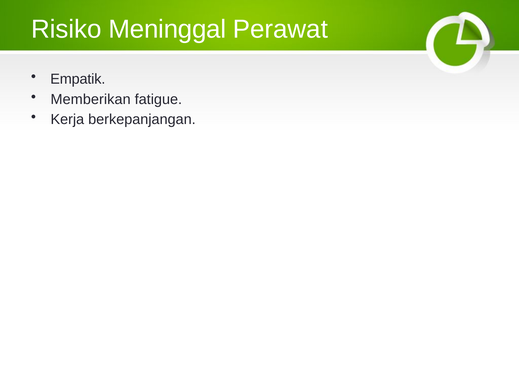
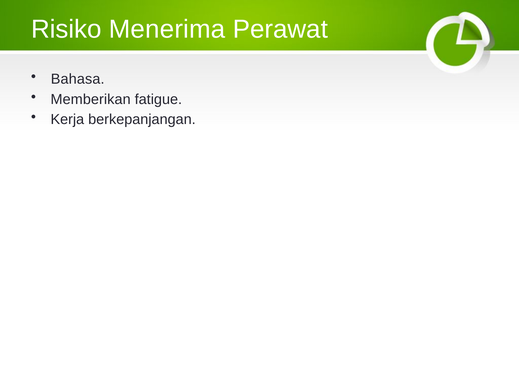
Meninggal: Meninggal -> Menerima
Empatik: Empatik -> Bahasa
